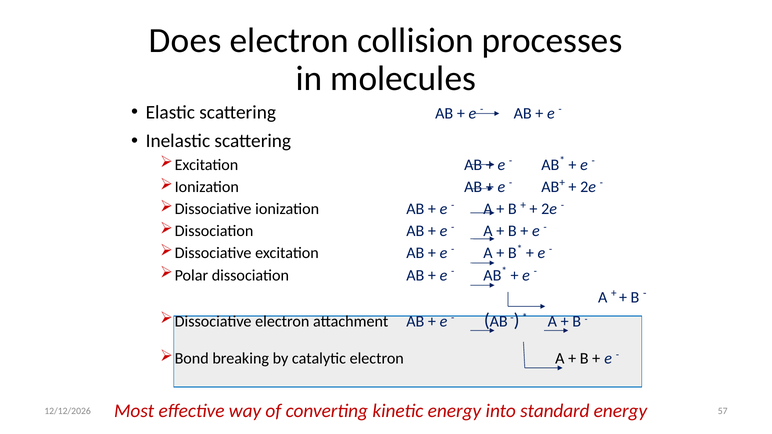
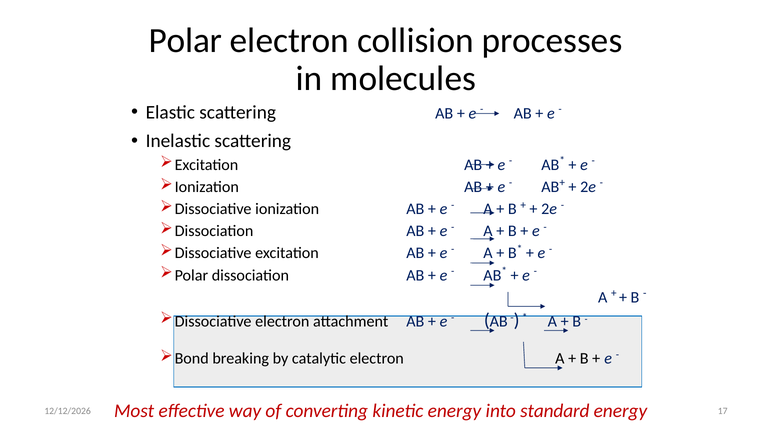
Does at (185, 40): Does -> Polar
57: 57 -> 17
